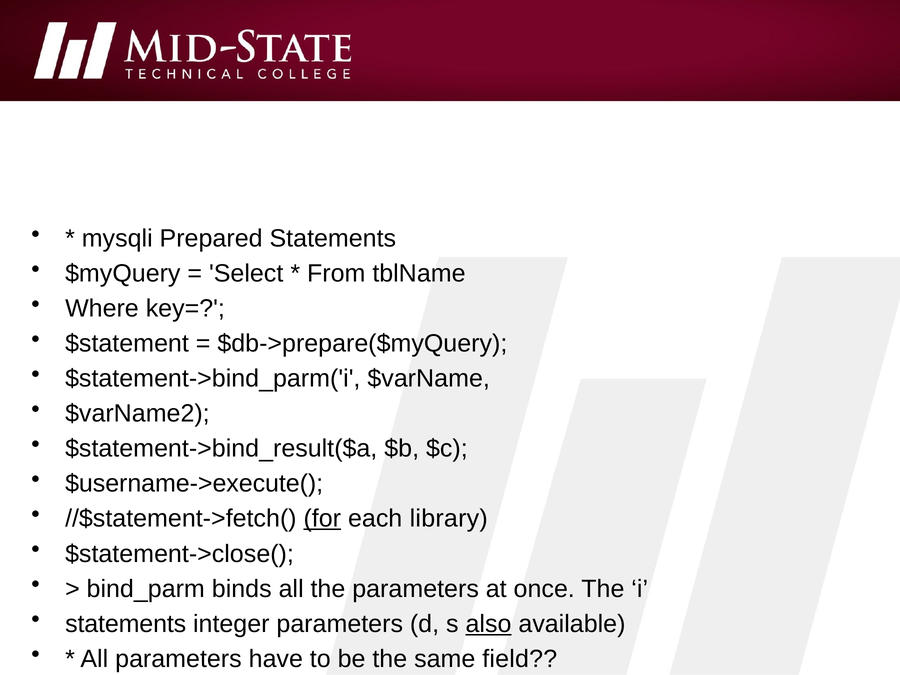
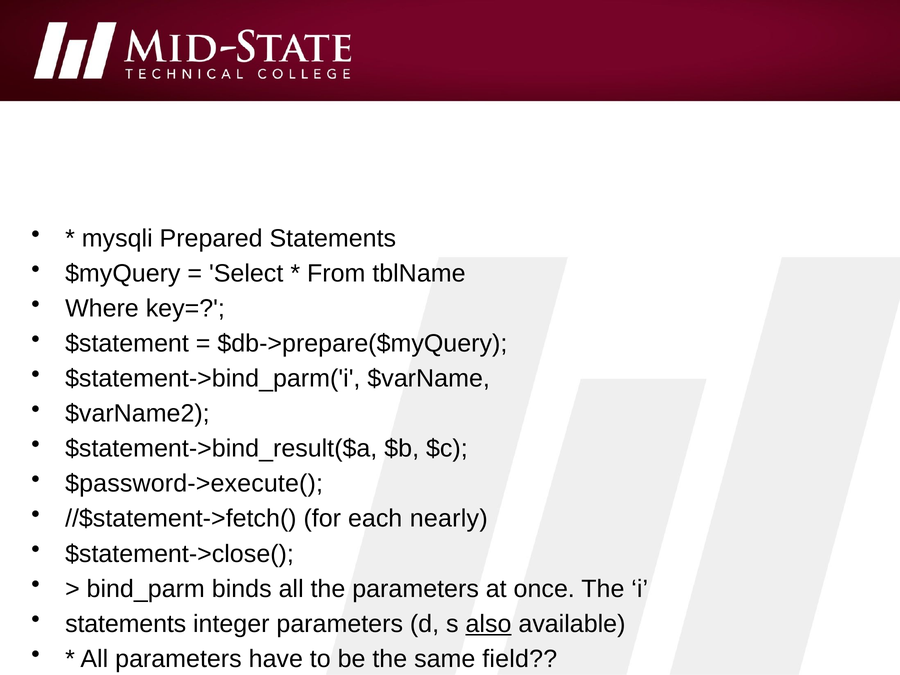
$username->execute(: $username->execute( -> $password->execute(
for underline: present -> none
library: library -> nearly
